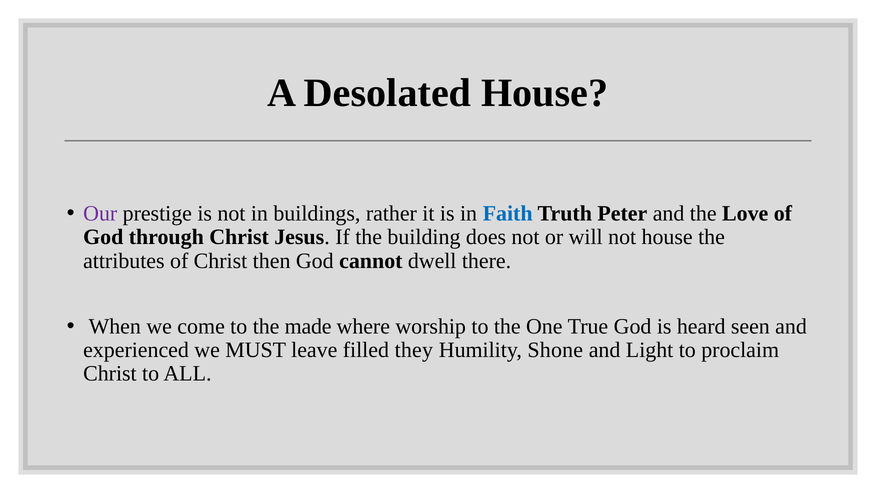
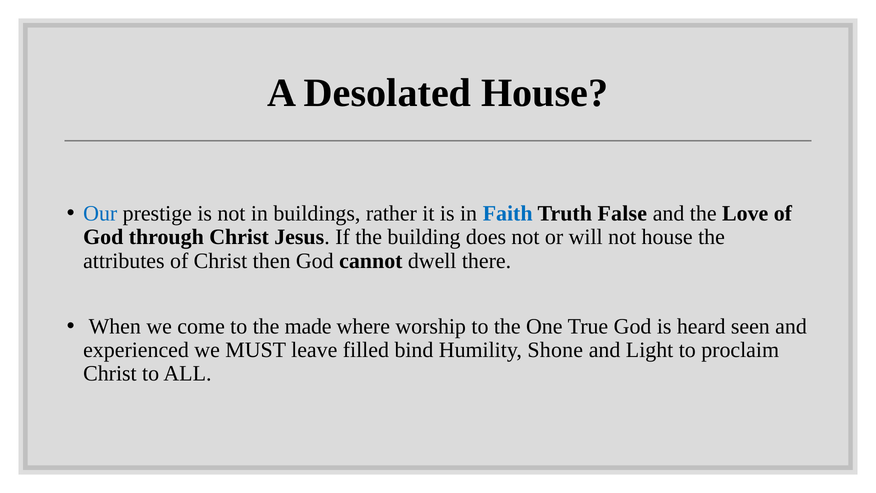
Our colour: purple -> blue
Peter: Peter -> False
they: they -> bind
